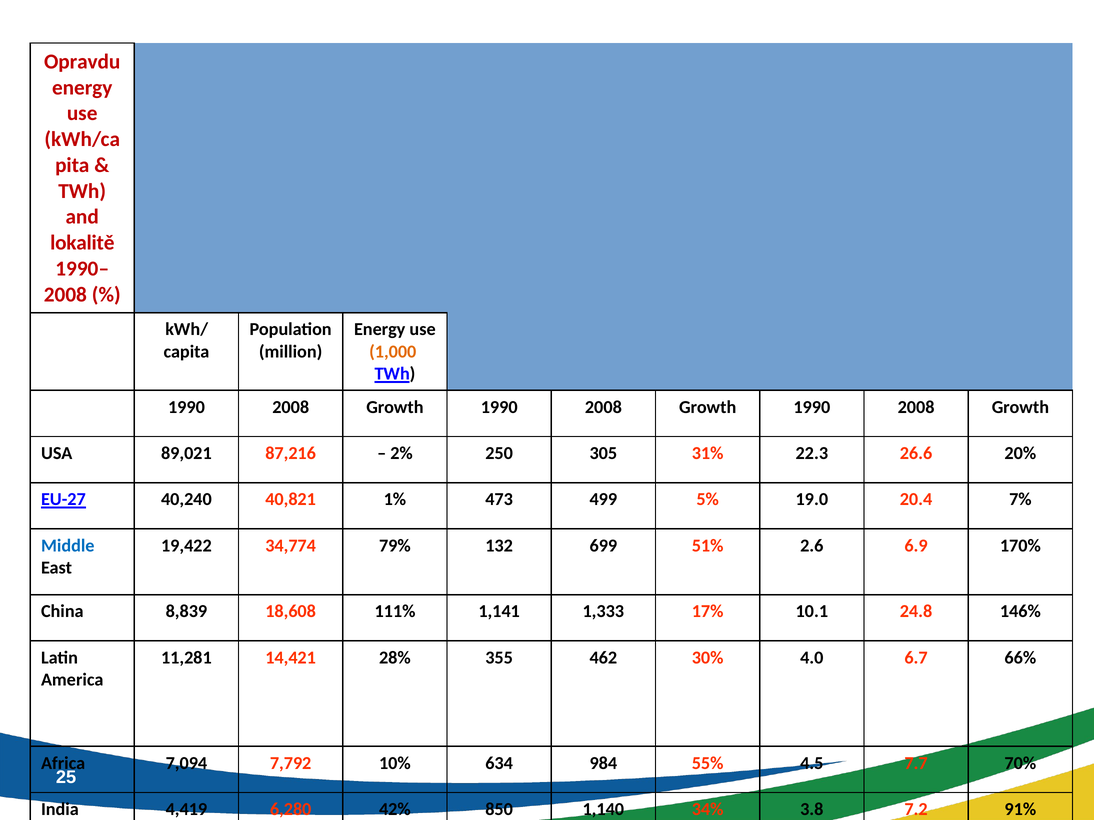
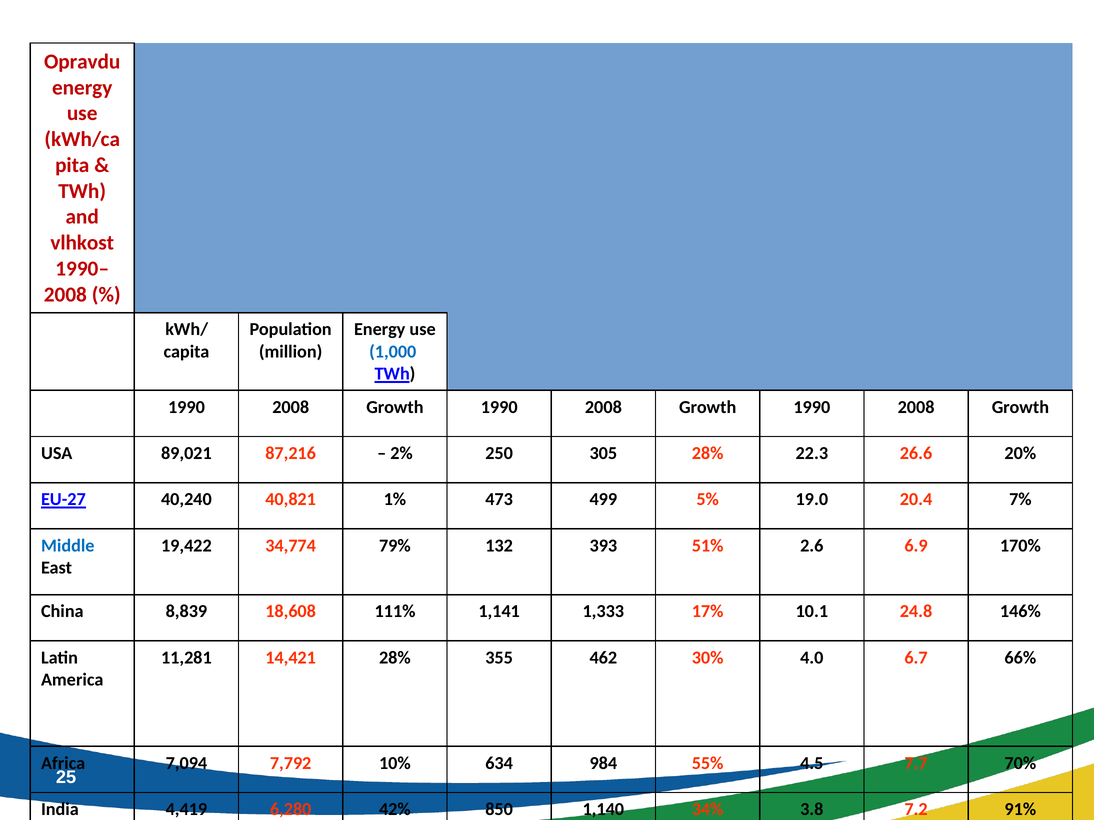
lokalitě: lokalitě -> vlhkost
1,000 colour: orange -> blue
305 31%: 31% -> 28%
699: 699 -> 393
